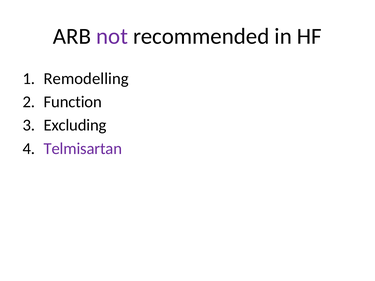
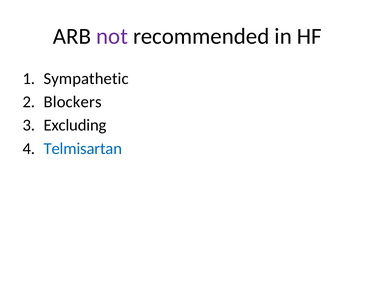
Remodelling: Remodelling -> Sympathetic
Function: Function -> Blockers
Telmisartan colour: purple -> blue
